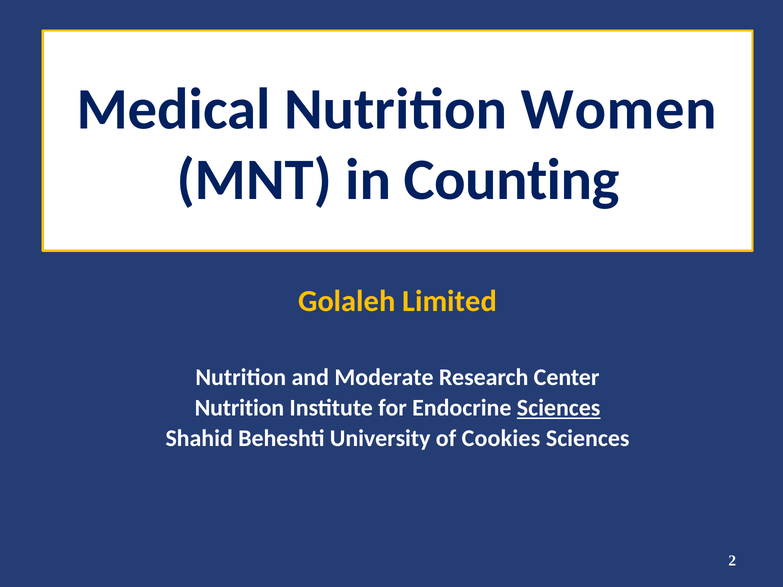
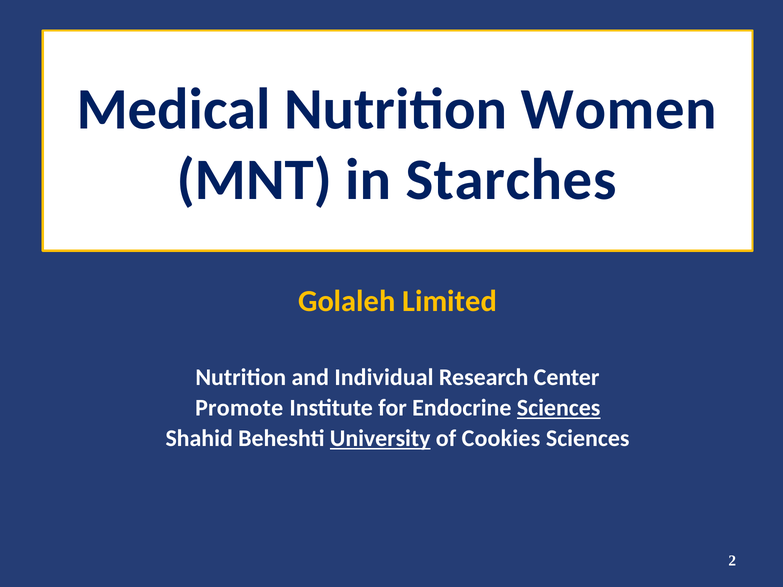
Counting: Counting -> Starches
Moderate: Moderate -> Individual
Nutrition at (239, 408): Nutrition -> Promote
University underline: none -> present
